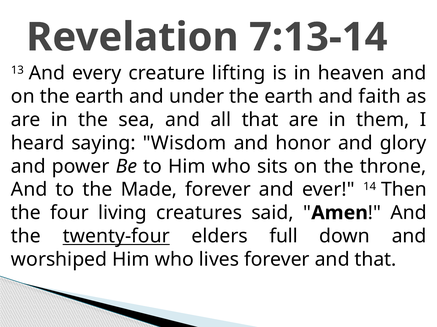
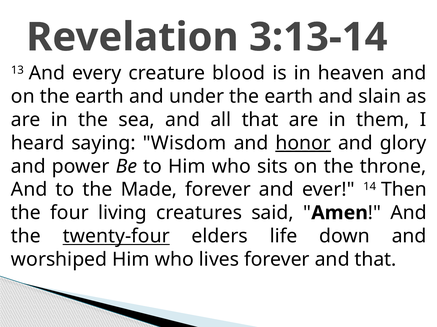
7:13-14: 7:13-14 -> 3:13-14
lifting: lifting -> blood
faith: faith -> slain
honor underline: none -> present
full: full -> life
